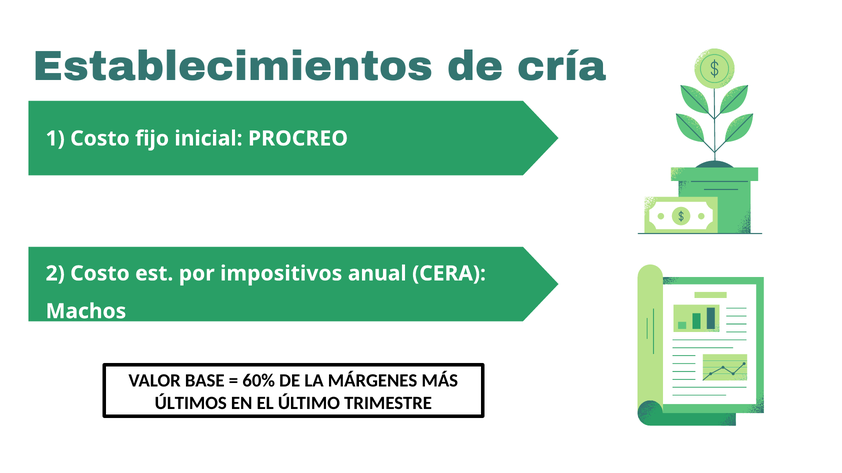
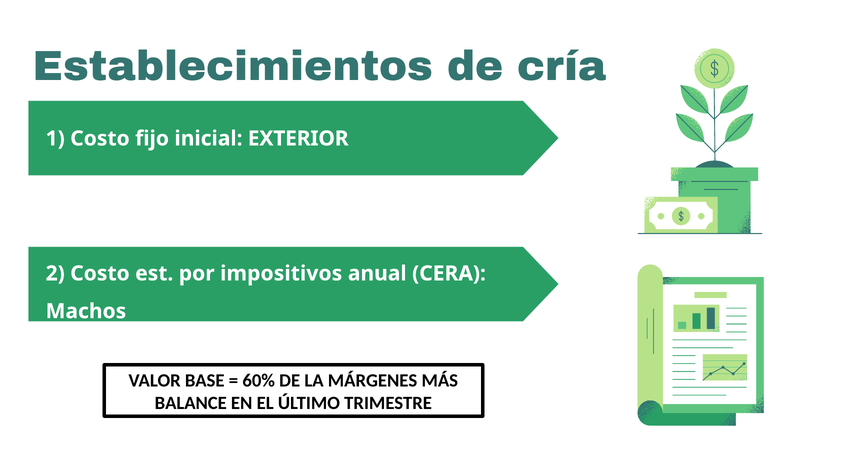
PROCREO: PROCREO -> EXTERIOR
ÚLTIMOS: ÚLTIMOS -> BALANCE
